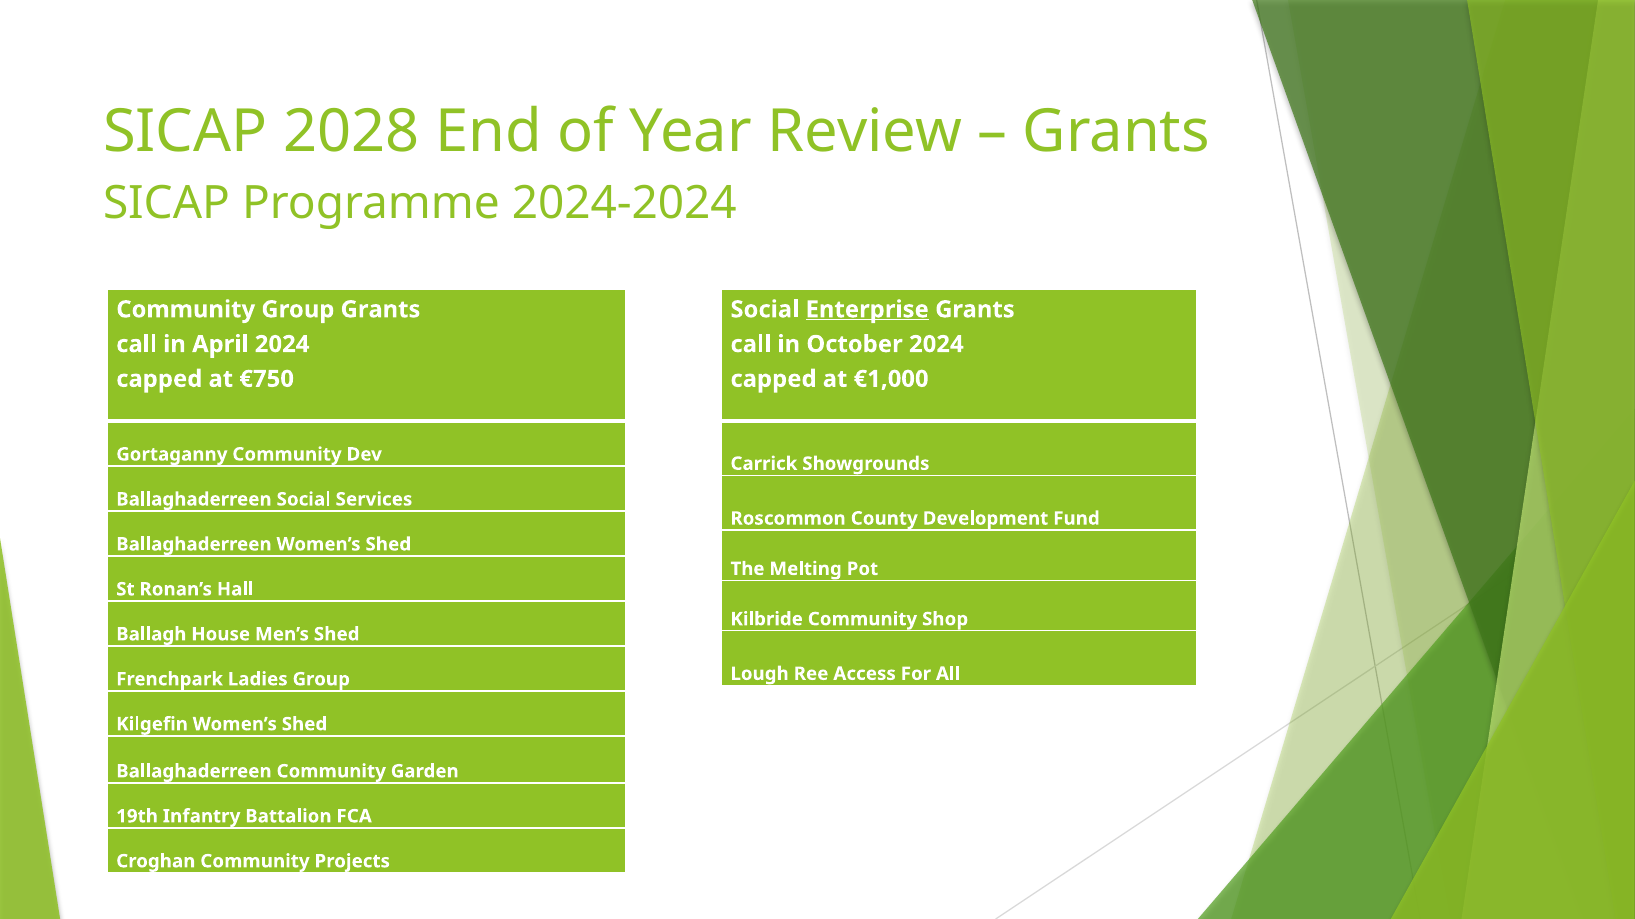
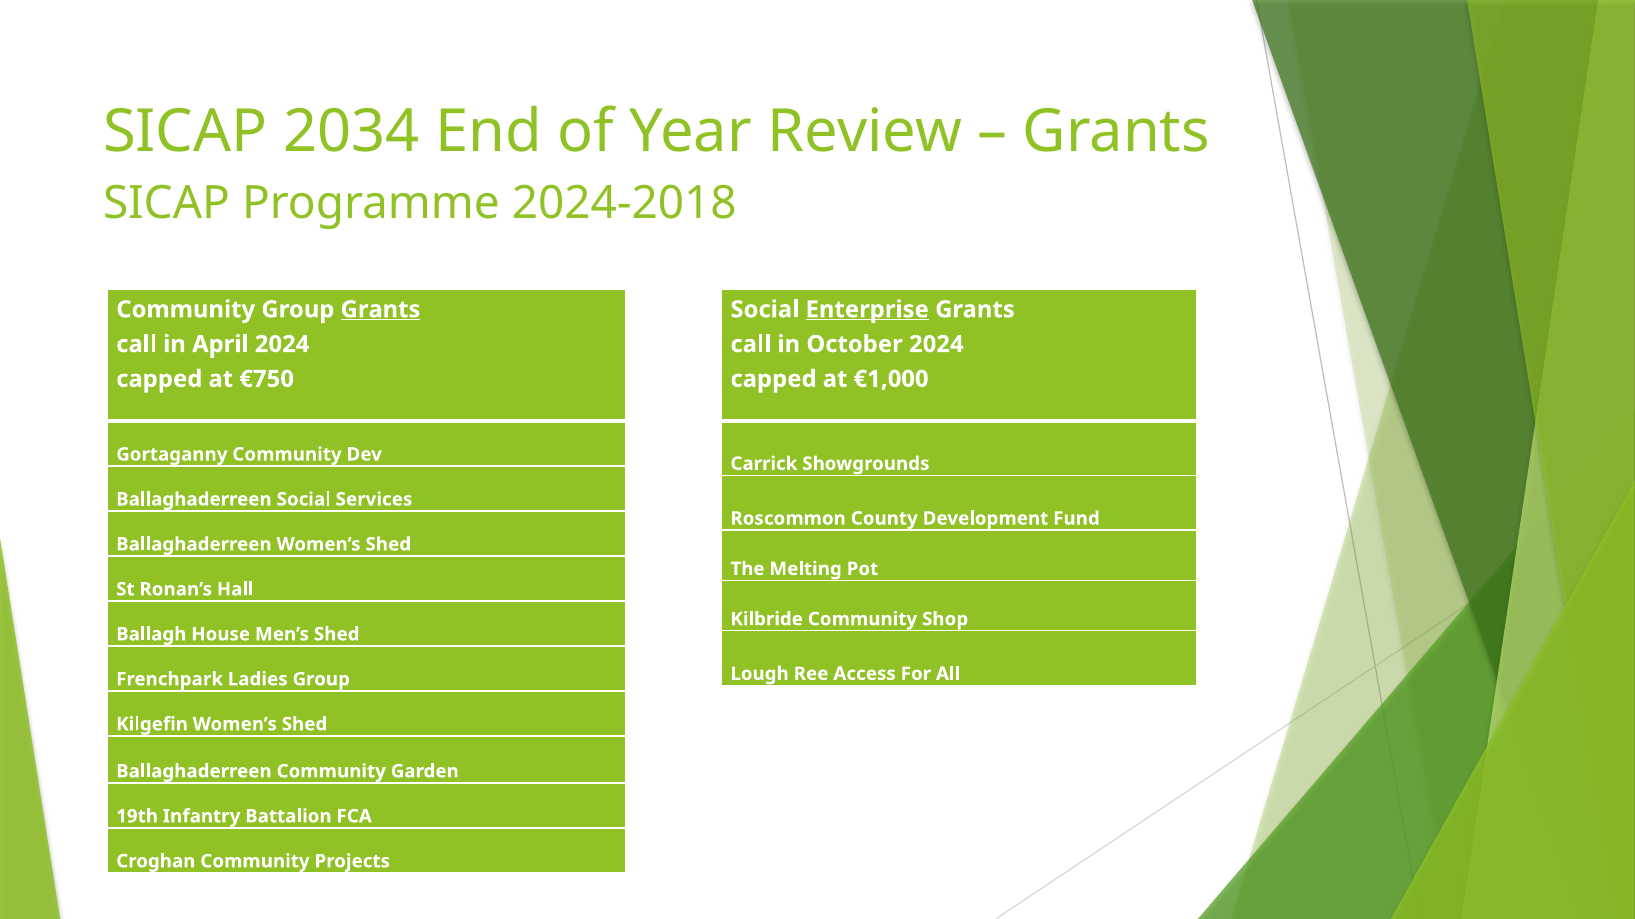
2028: 2028 -> 2034
2024-2024: 2024-2024 -> 2024-2018
Grants at (380, 310) underline: none -> present
